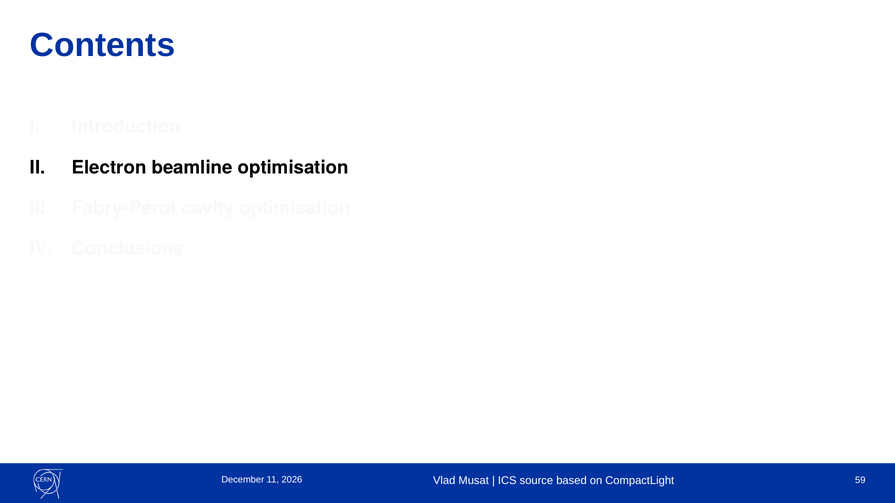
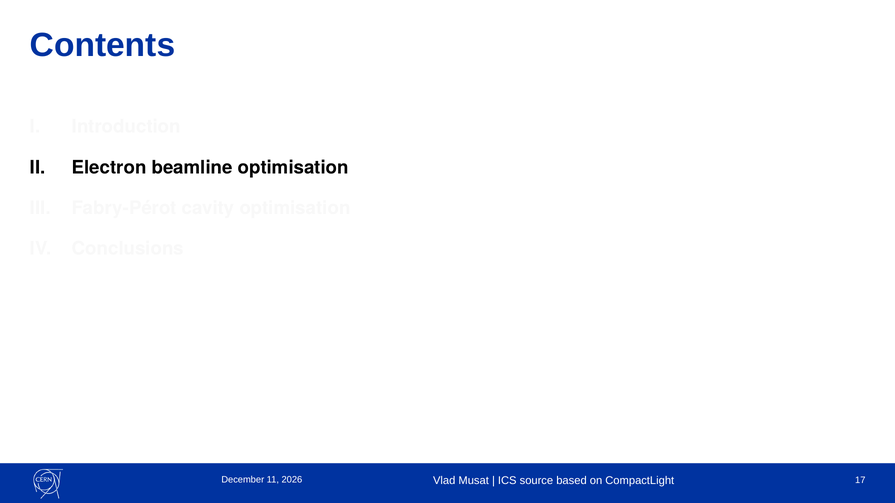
59: 59 -> 17
